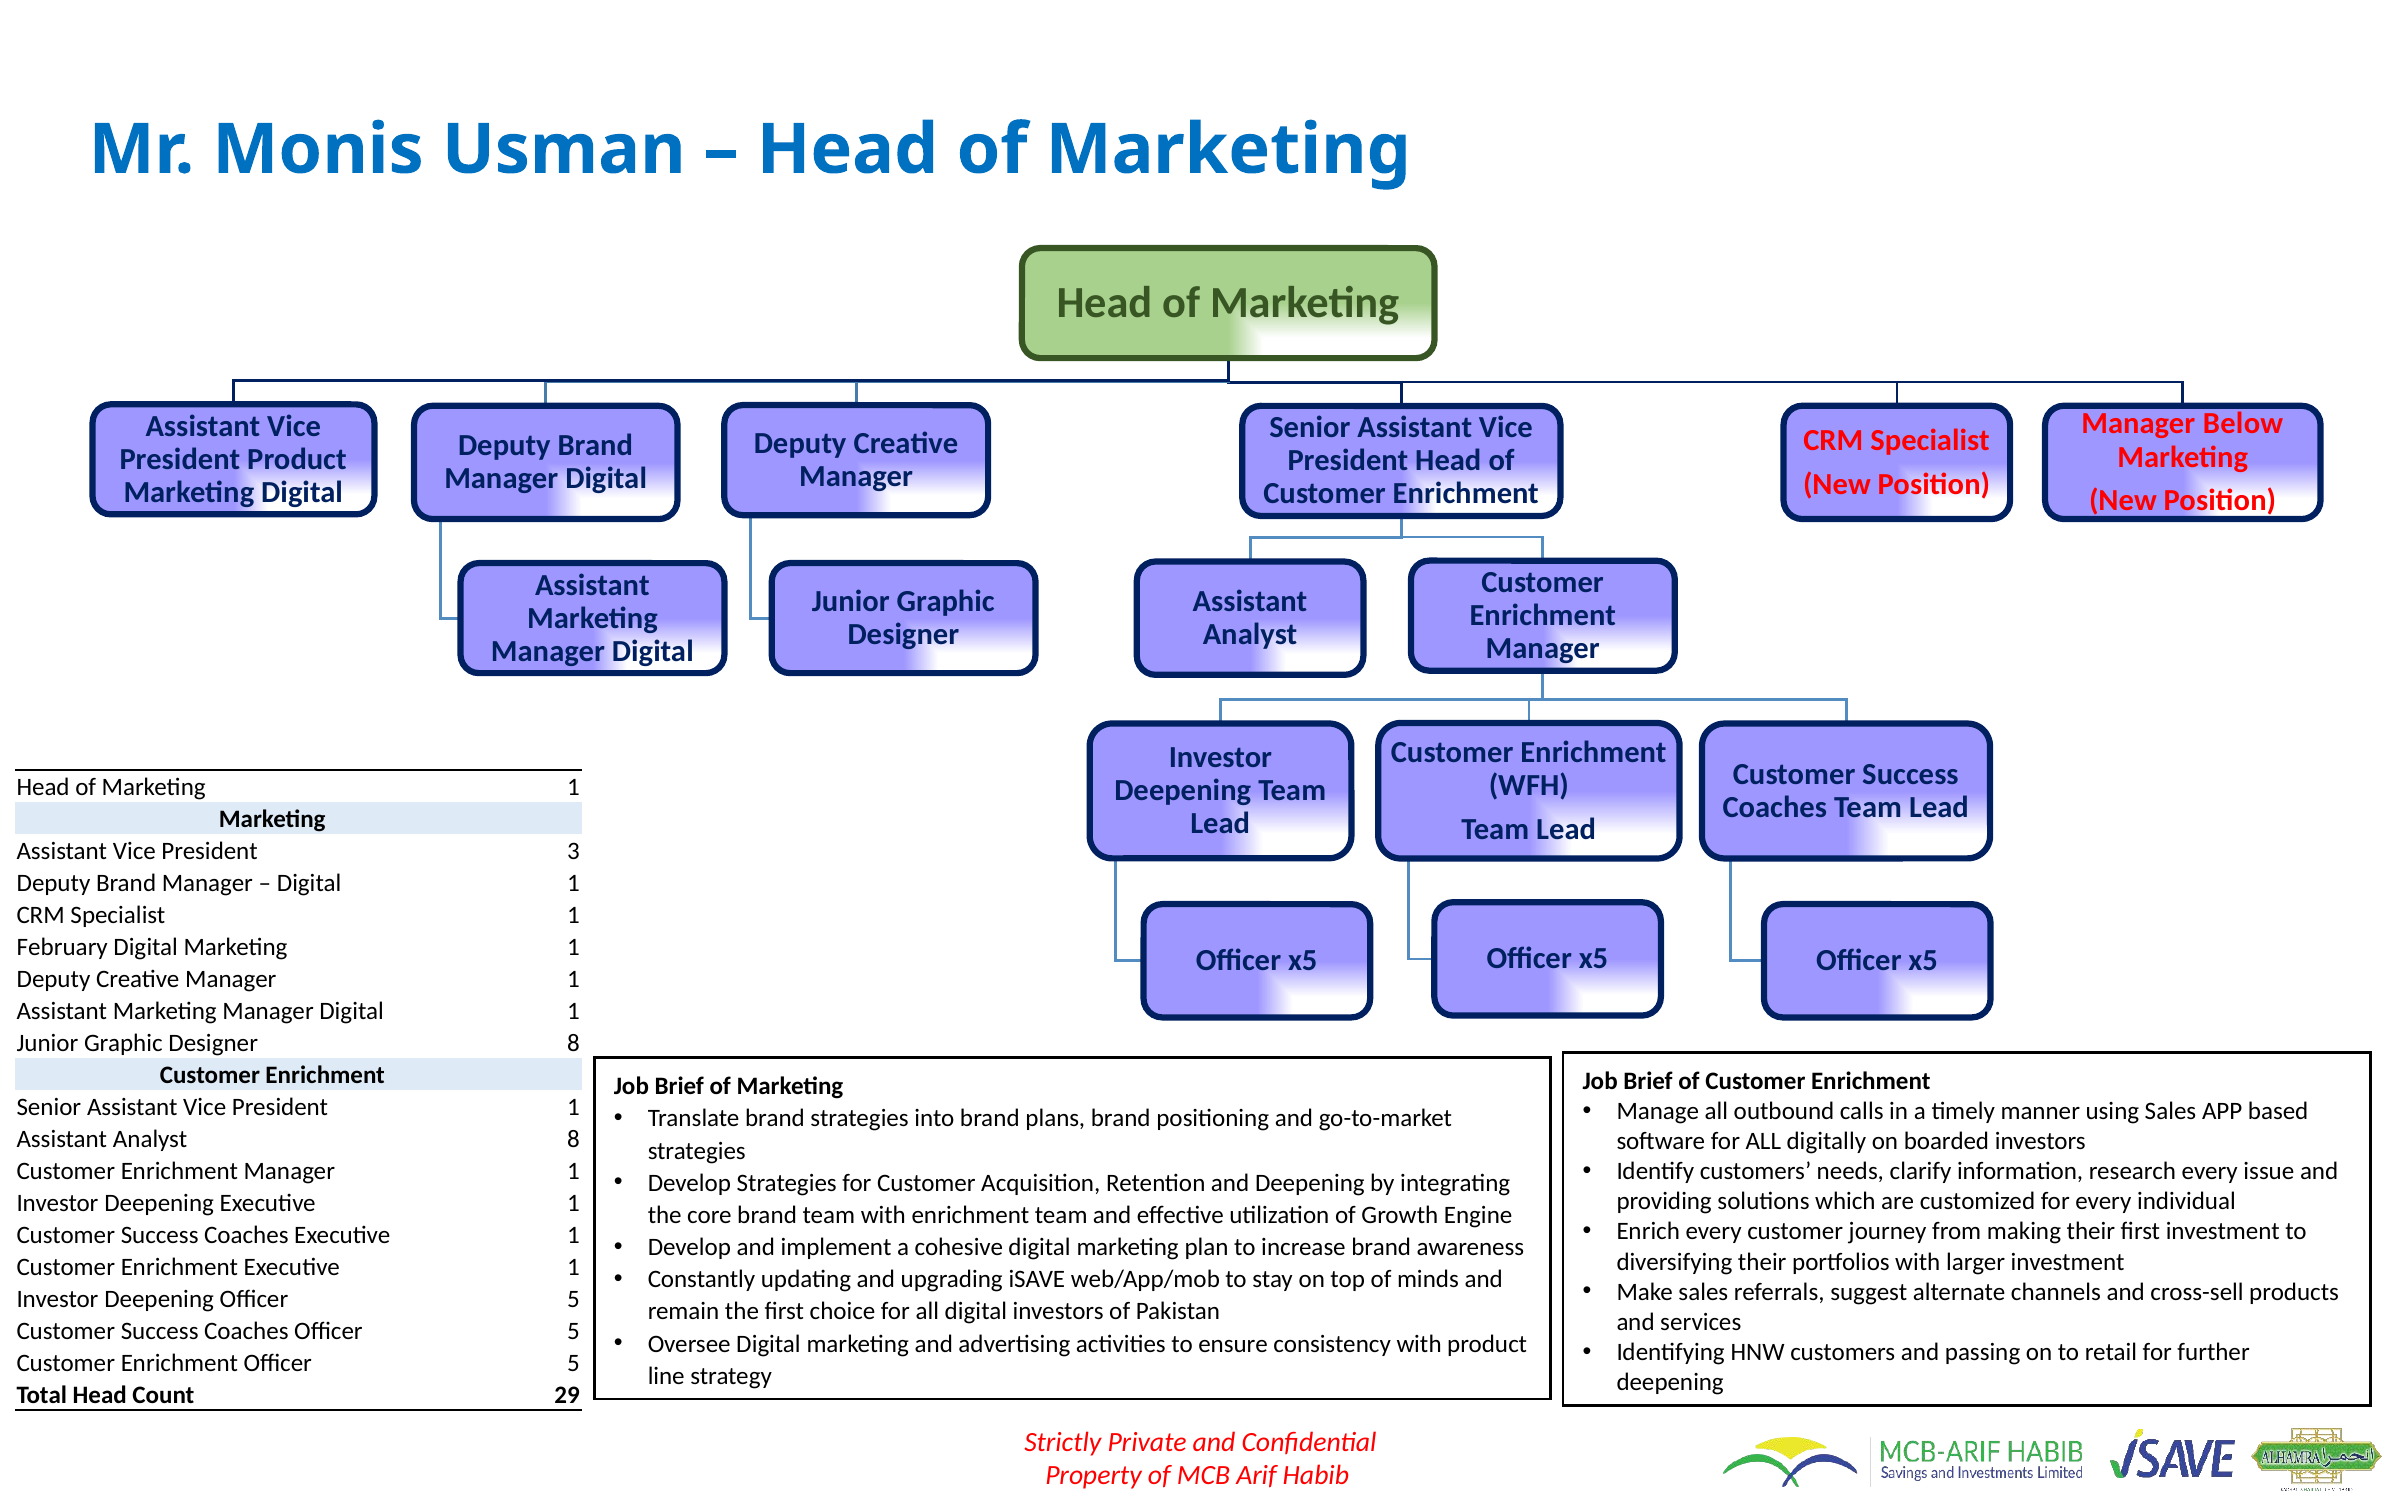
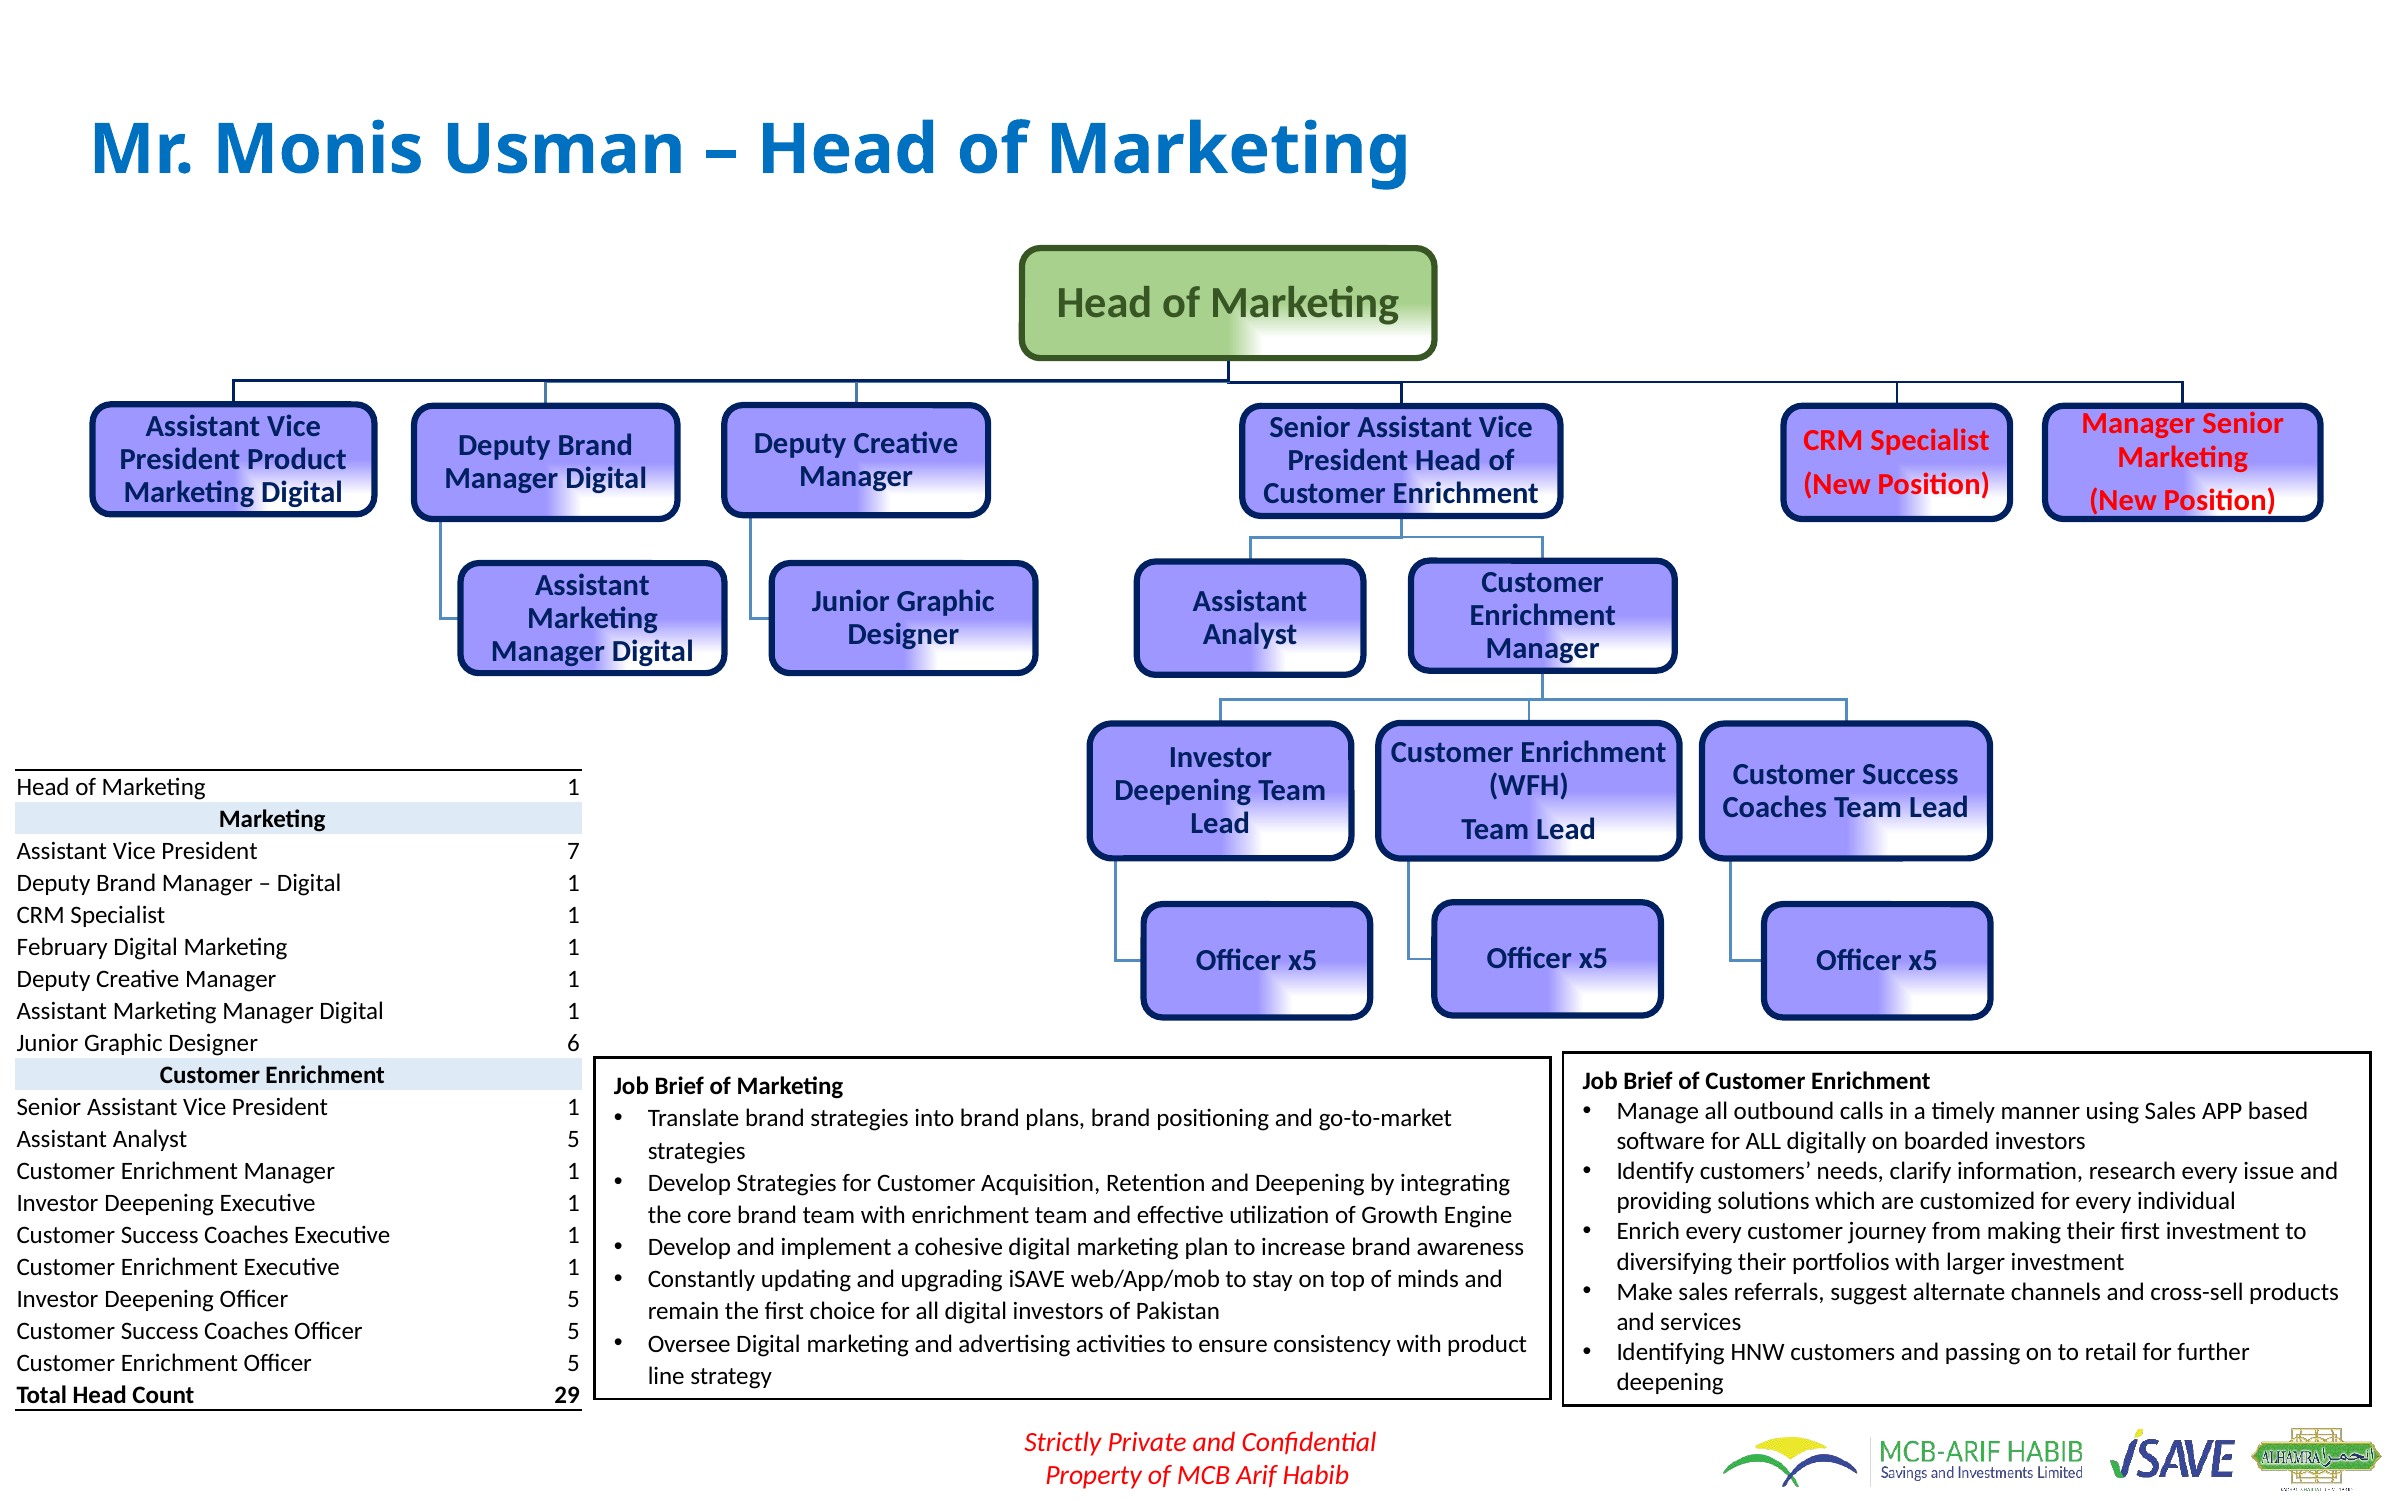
Manager Below: Below -> Senior
3: 3 -> 7
Designer 8: 8 -> 6
Analyst 8: 8 -> 5
